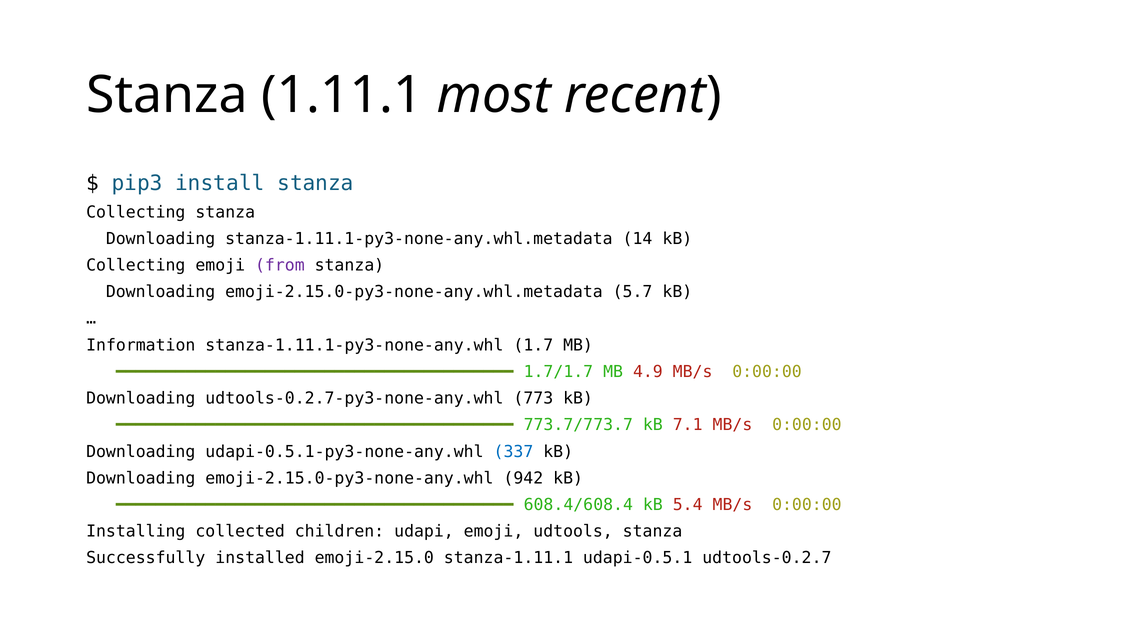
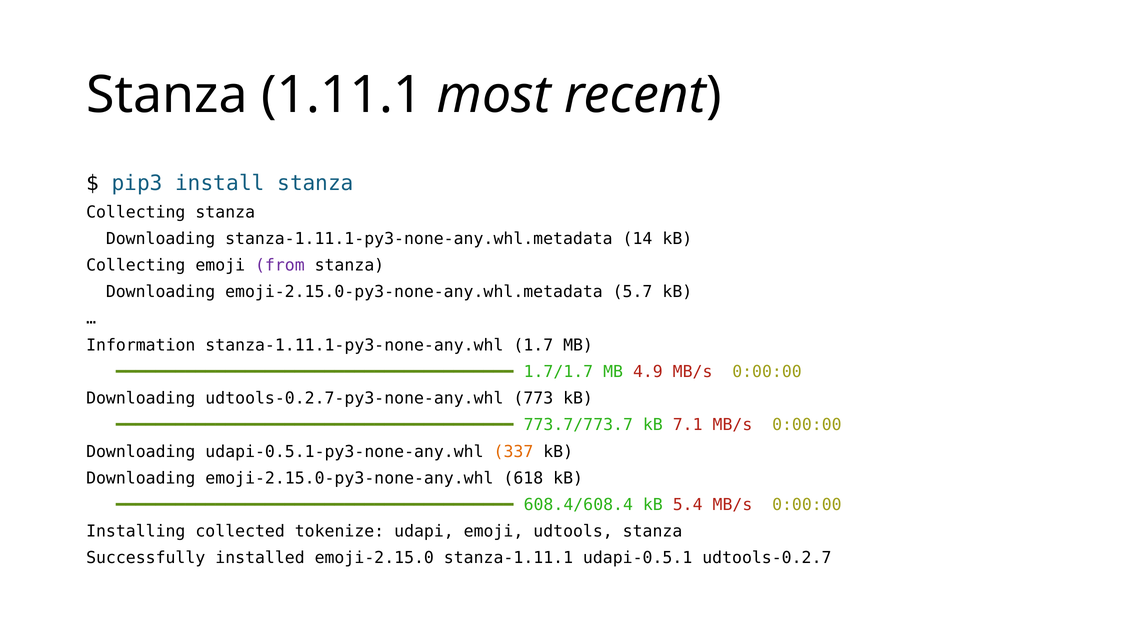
337 colour: blue -> orange
942: 942 -> 618
children: children -> tokenize
